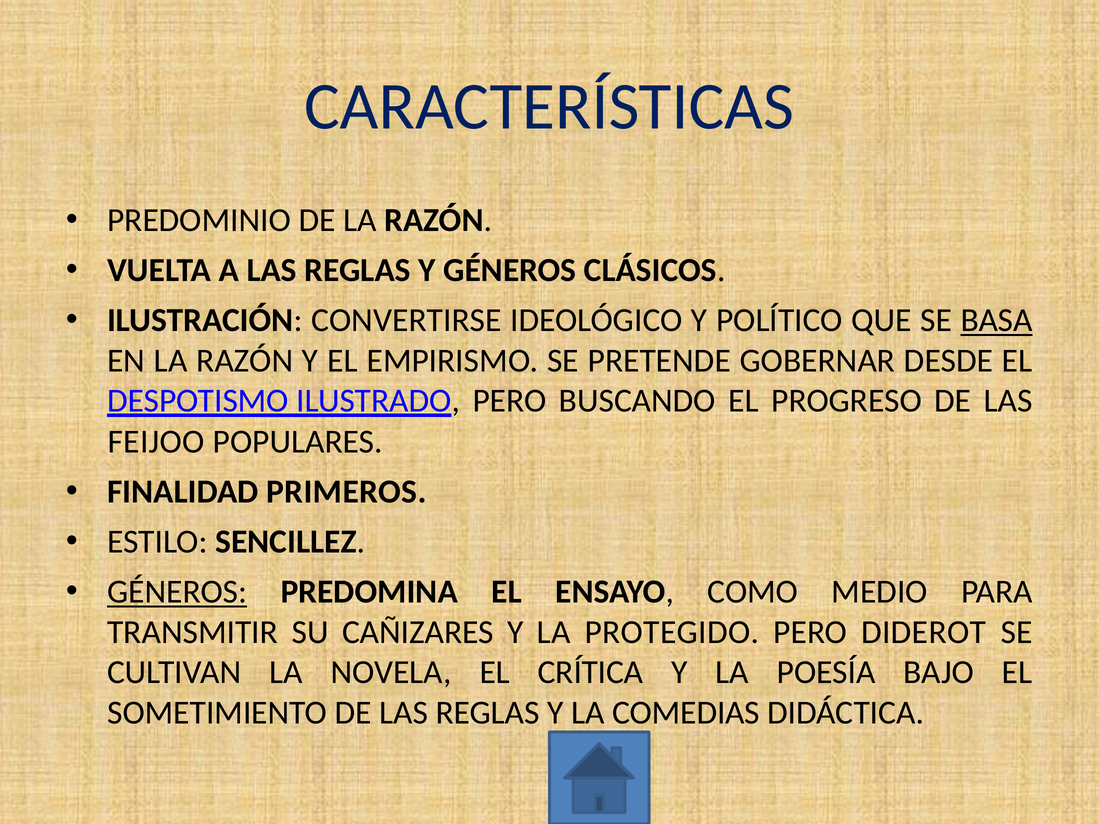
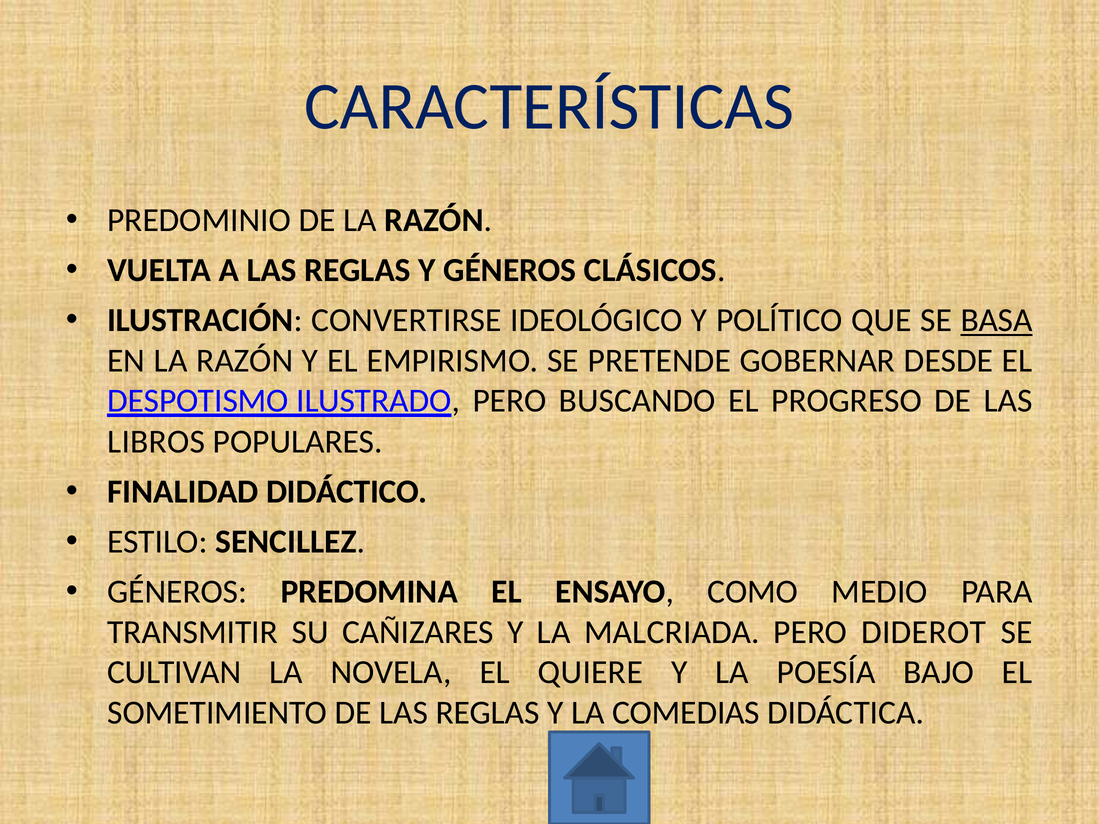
FEIJOO: FEIJOO -> LIBROS
PRIMEROS: PRIMEROS -> DIDÁCTICO
GÉNEROS at (177, 592) underline: present -> none
PROTEGIDO: PROTEGIDO -> MALCRIADA
CRÍTICA: CRÍTICA -> QUIERE
